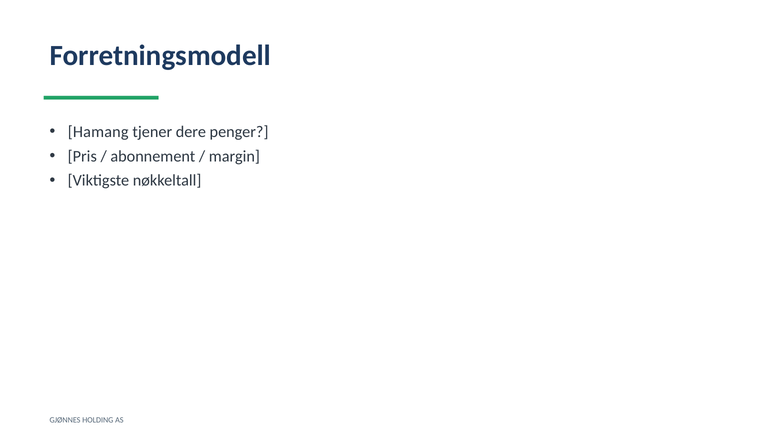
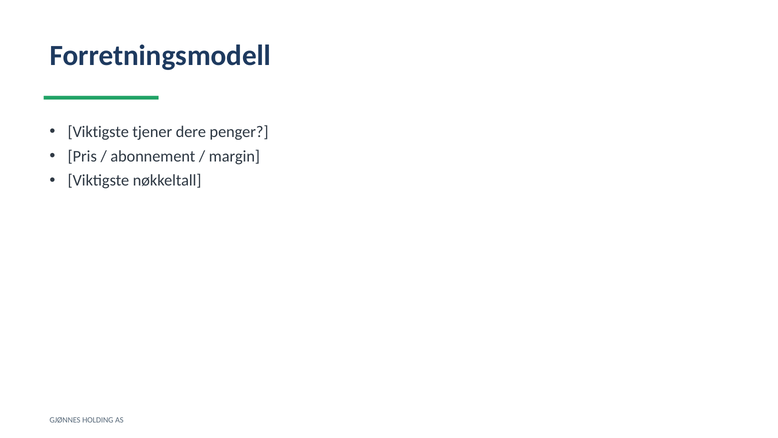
Hamang at (98, 132): Hamang -> Viktigste
